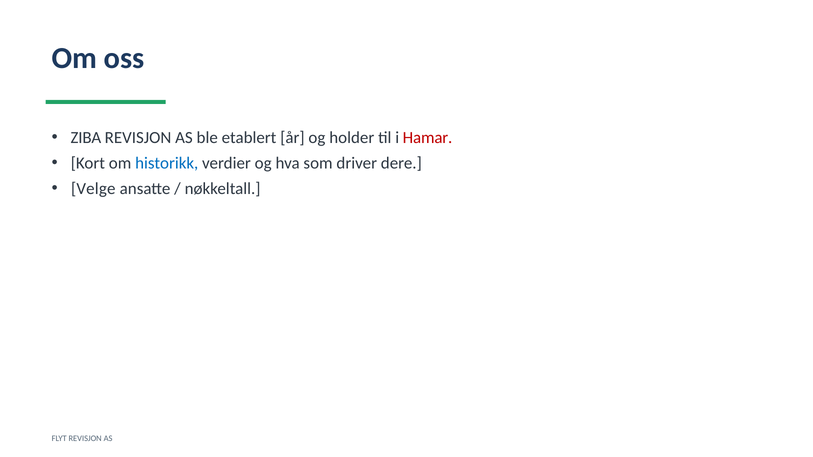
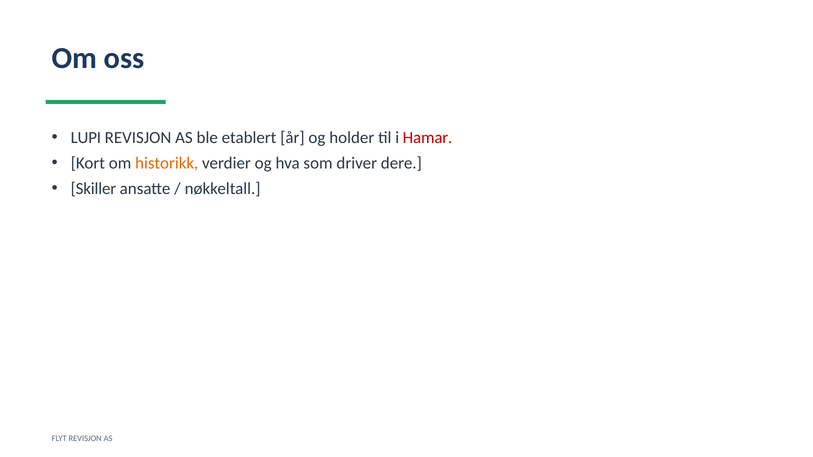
ZIBA: ZIBA -> LUPI
historikk colour: blue -> orange
Velge: Velge -> Skiller
